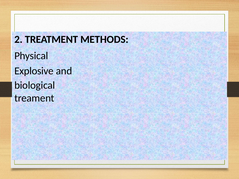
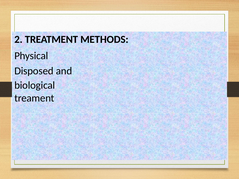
Explosive: Explosive -> Disposed
